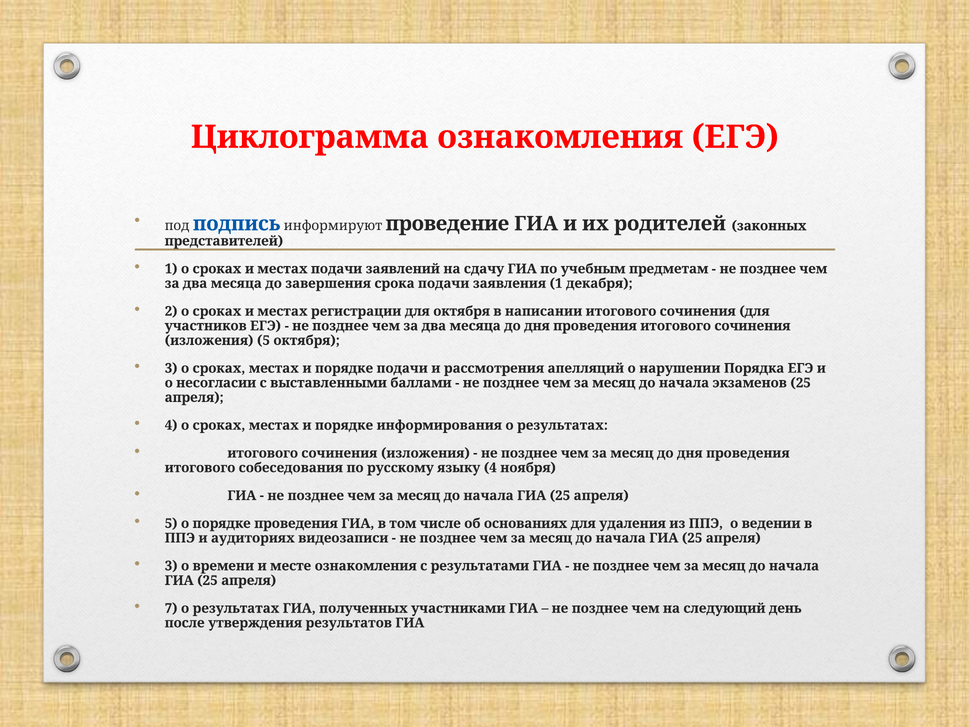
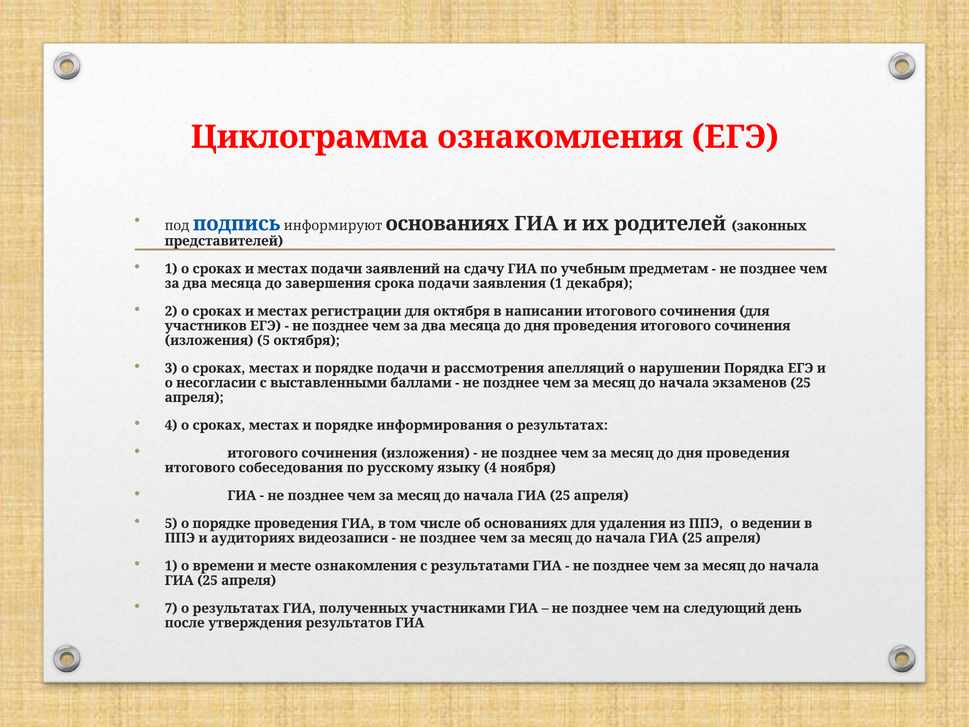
информируют проведение: проведение -> основаниях
3 at (171, 566): 3 -> 1
